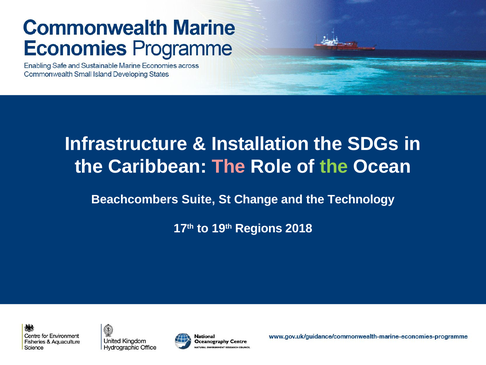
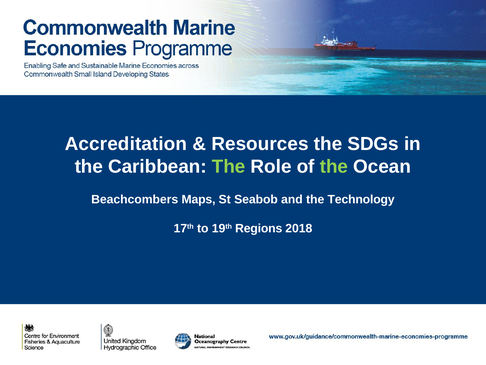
Infrastructure: Infrastructure -> Accreditation
Installation: Installation -> Resources
The at (229, 166) colour: pink -> light green
Suite: Suite -> Maps
Change: Change -> Seabob
